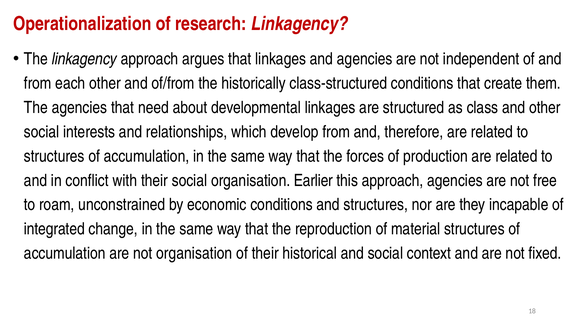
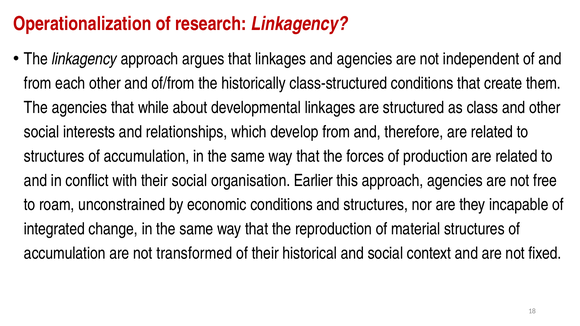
need: need -> while
not organisation: organisation -> transformed
